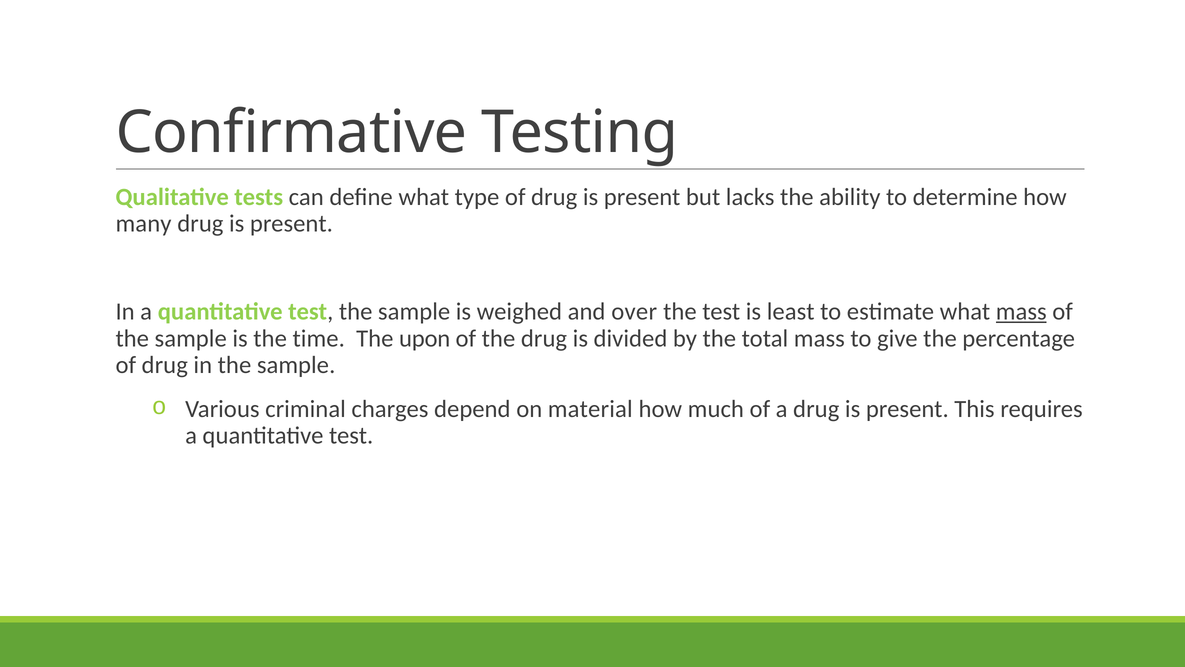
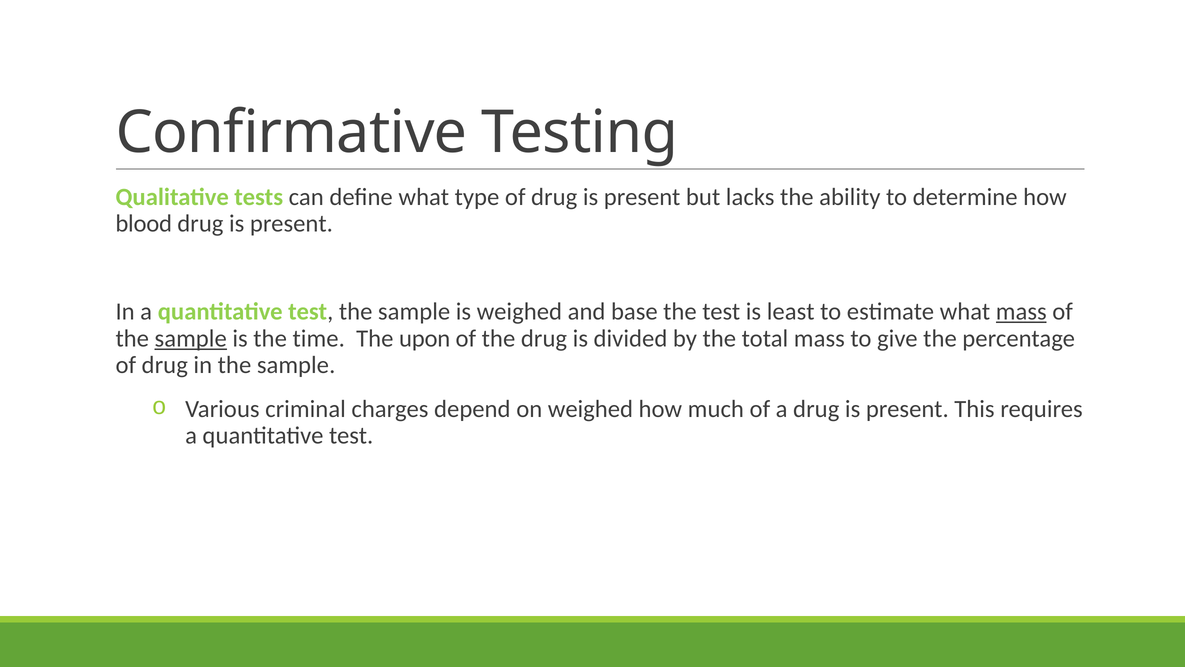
many: many -> blood
over: over -> base
sample at (191, 338) underline: none -> present
on material: material -> weighed
